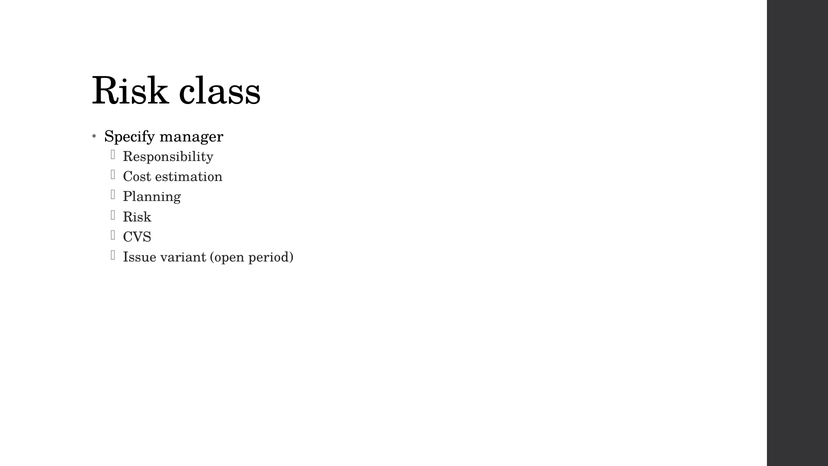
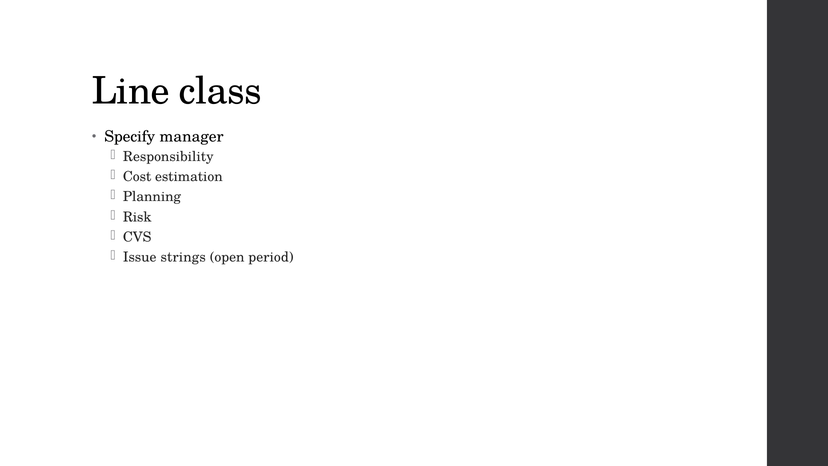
Risk at (131, 91): Risk -> Line
variant: variant -> strings
